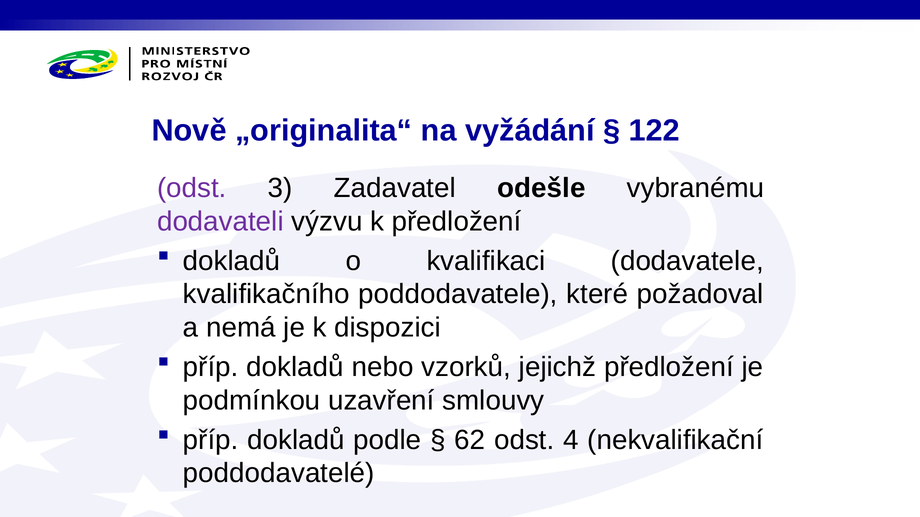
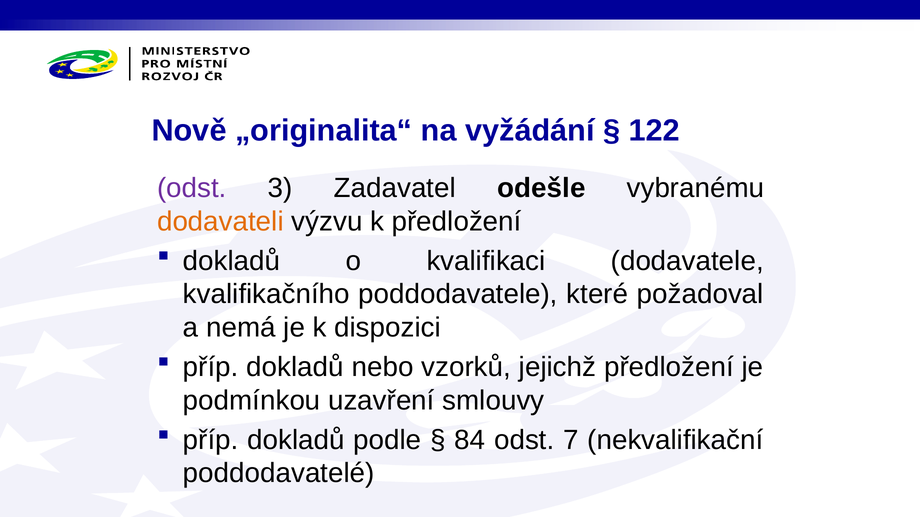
dodavateli colour: purple -> orange
62: 62 -> 84
4: 4 -> 7
